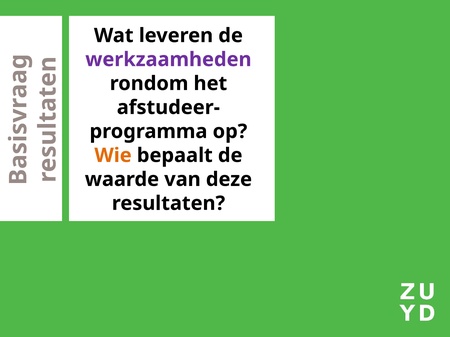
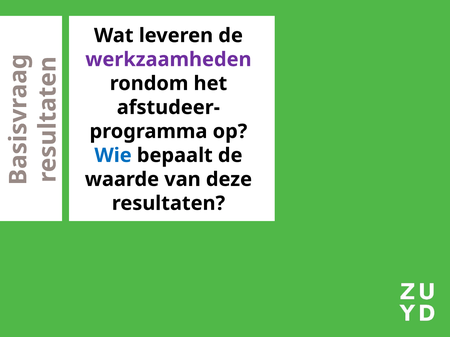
Wie colour: orange -> blue
